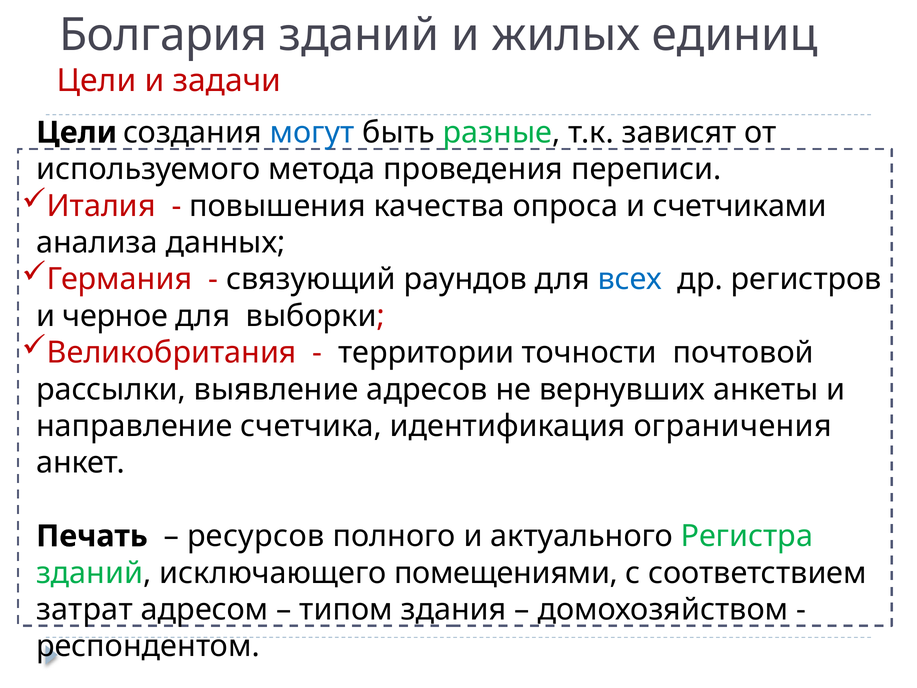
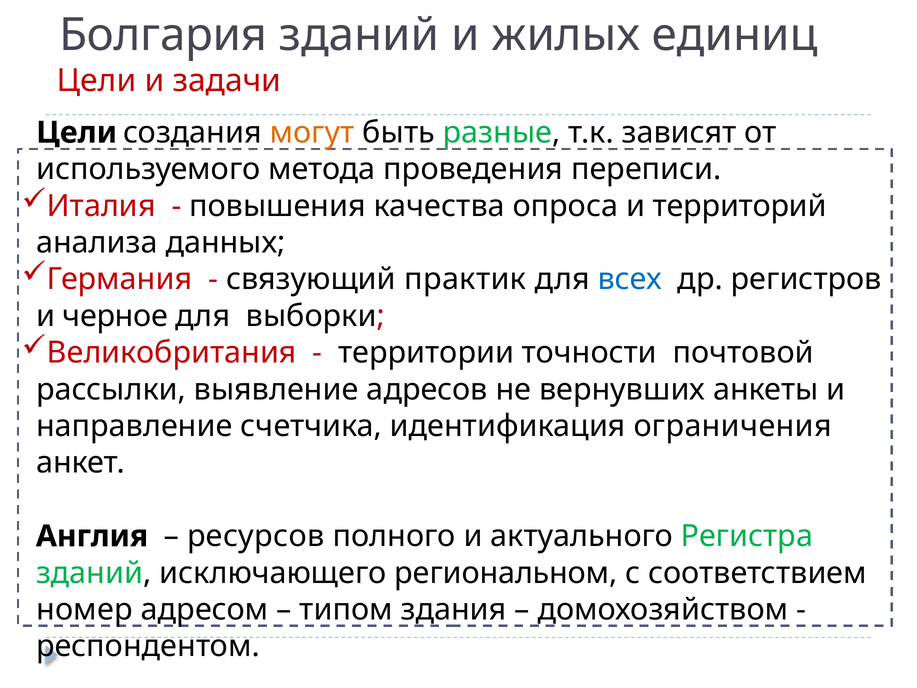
могут colour: blue -> orange
счетчиками: счетчиками -> территорий
раундов: раундов -> практик
Печать: Печать -> Англия
помещениями: помещениями -> региональном
затрат: затрат -> номер
